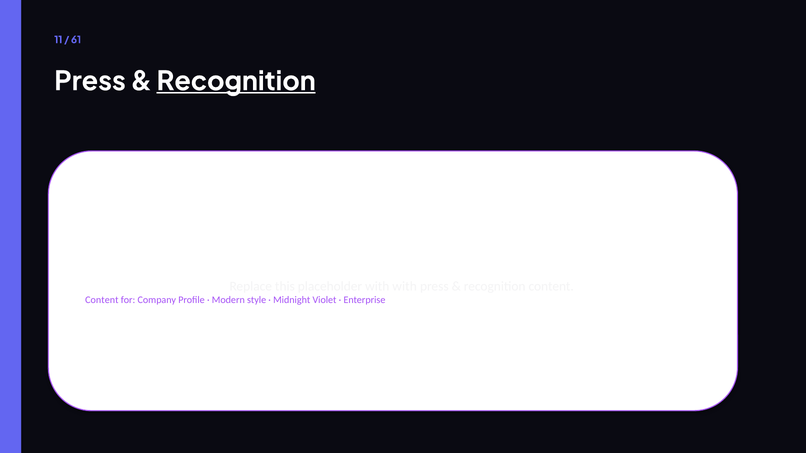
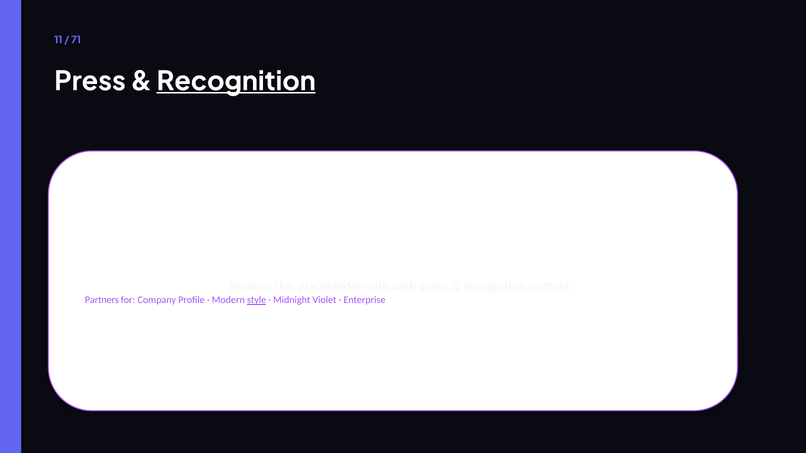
61: 61 -> 71
Content at (102, 300): Content -> Partners
style underline: none -> present
